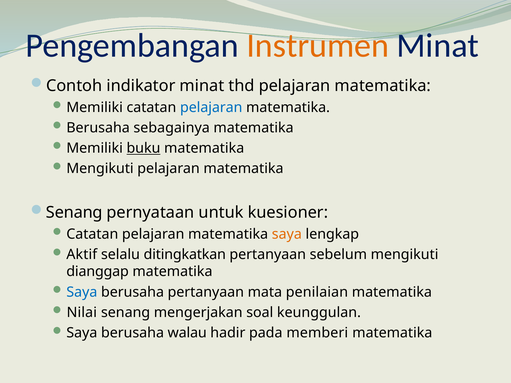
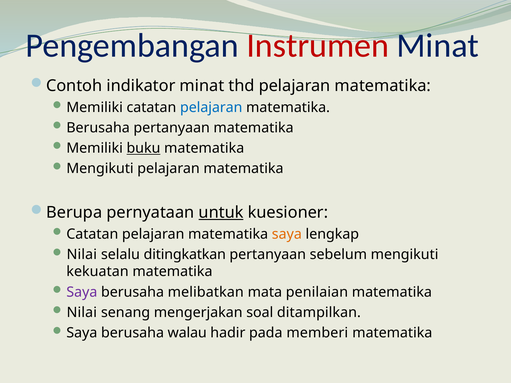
Instrumen colour: orange -> red
Berusaha sebagainya: sebagainya -> pertanyaan
Senang at (74, 213): Senang -> Berupa
untuk underline: none -> present
Aktif at (82, 255): Aktif -> Nilai
dianggap: dianggap -> kekuatan
Saya at (82, 292) colour: blue -> purple
berusaha pertanyaan: pertanyaan -> melibatkan
keunggulan: keunggulan -> ditampilkan
